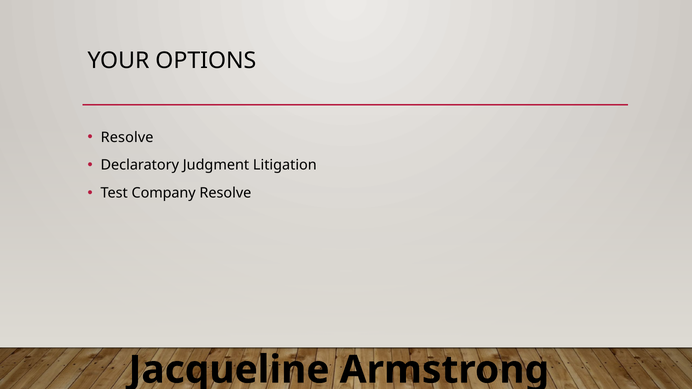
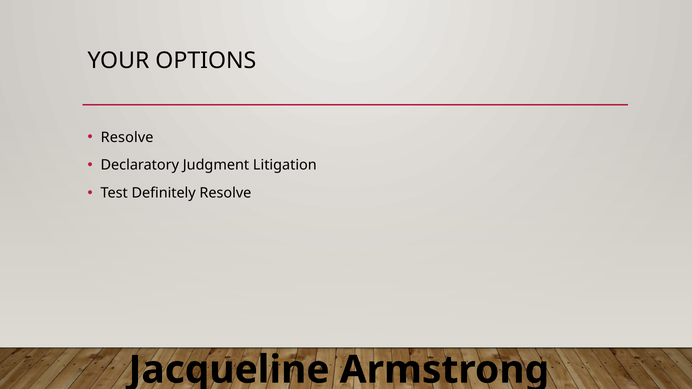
Company: Company -> Definitely
